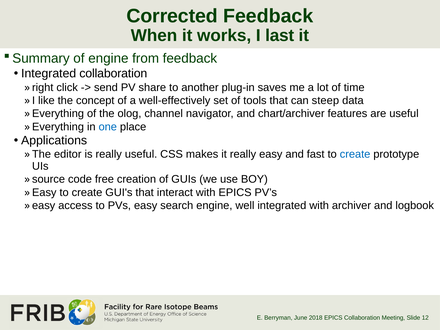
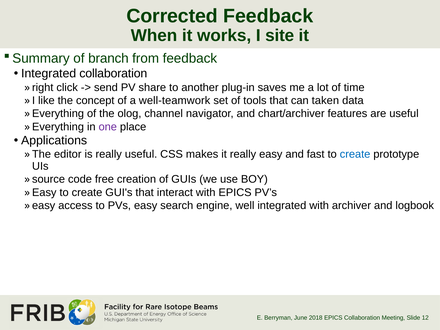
last: last -> site
of engine: engine -> branch
well-effectively: well-effectively -> well-teamwork
steep: steep -> taken
one colour: blue -> purple
